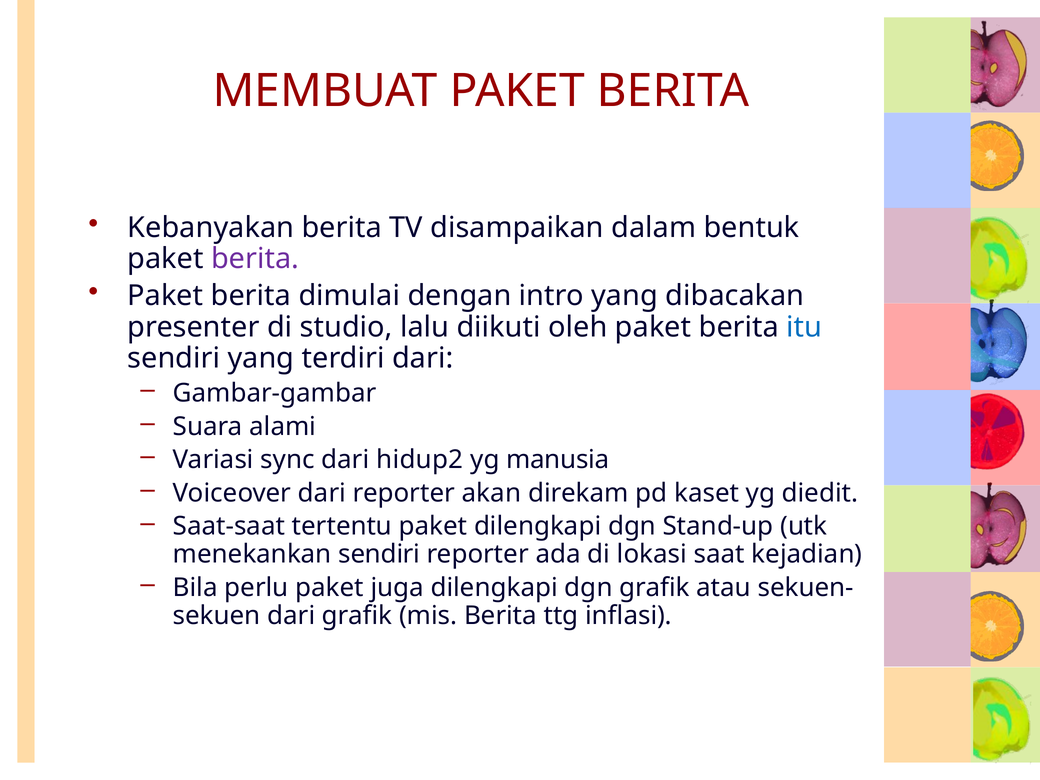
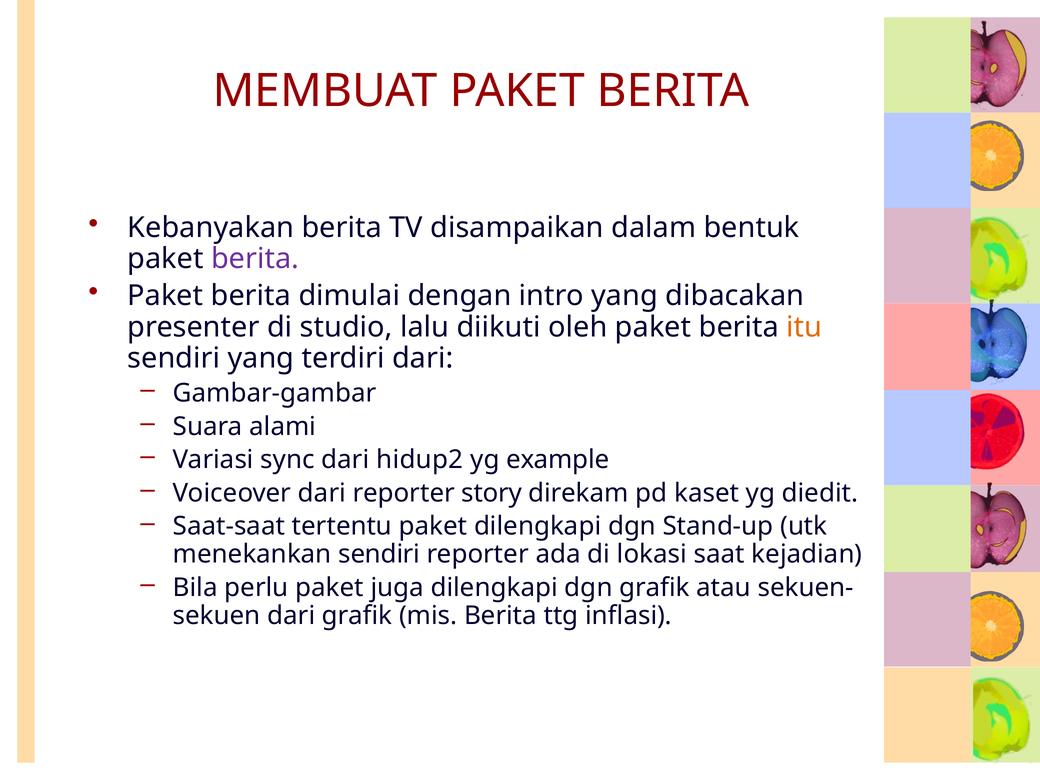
itu colour: blue -> orange
manusia: manusia -> example
akan: akan -> story
